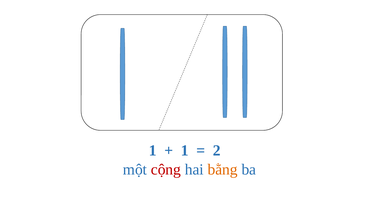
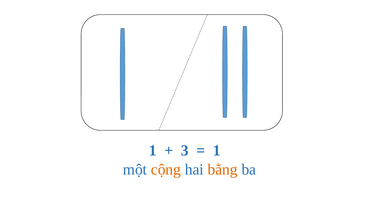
1 at (185, 151): 1 -> 3
2 at (217, 151): 2 -> 1
cộng colour: red -> orange
